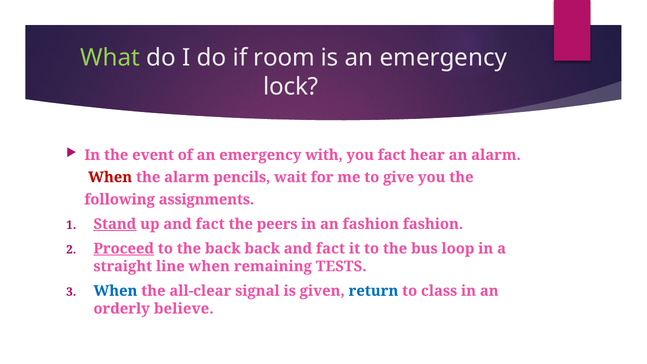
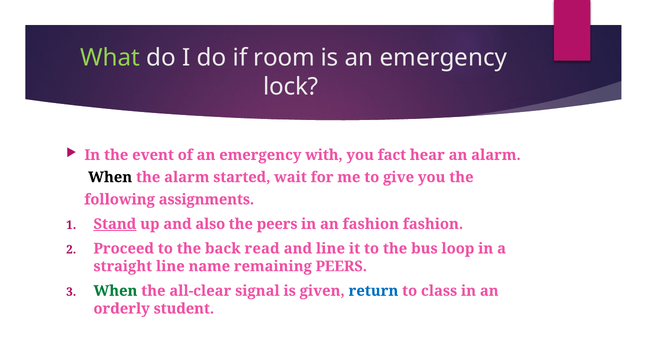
When at (110, 177) colour: red -> black
pencils: pencils -> started
up and fact: fact -> also
Proceed underline: present -> none
back back: back -> read
fact at (330, 249): fact -> line
line when: when -> name
remaining TESTS: TESTS -> PEERS
When at (115, 291) colour: blue -> green
believe: believe -> student
